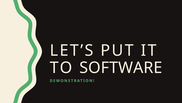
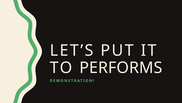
SOFTWARE: SOFTWARE -> PERFORMS
